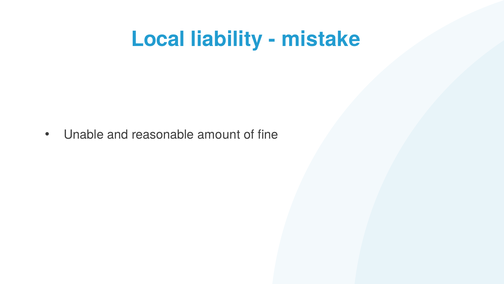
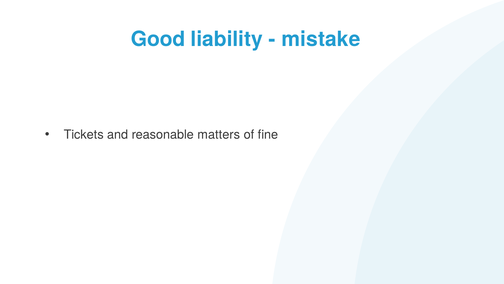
Local: Local -> Good
Unable: Unable -> Tickets
amount: amount -> matters
